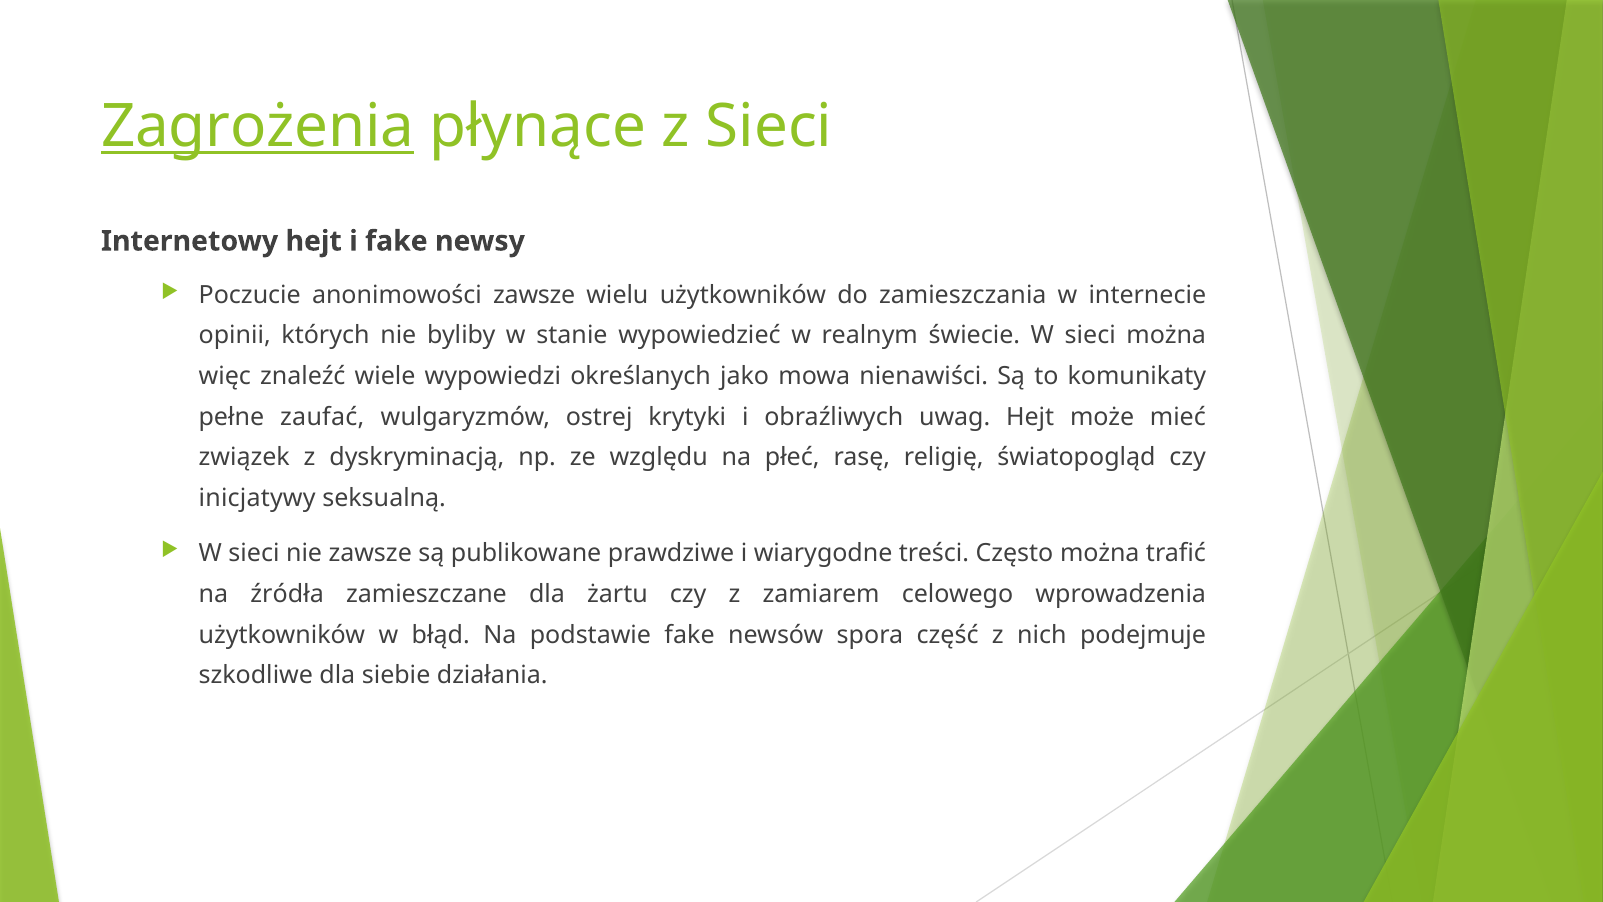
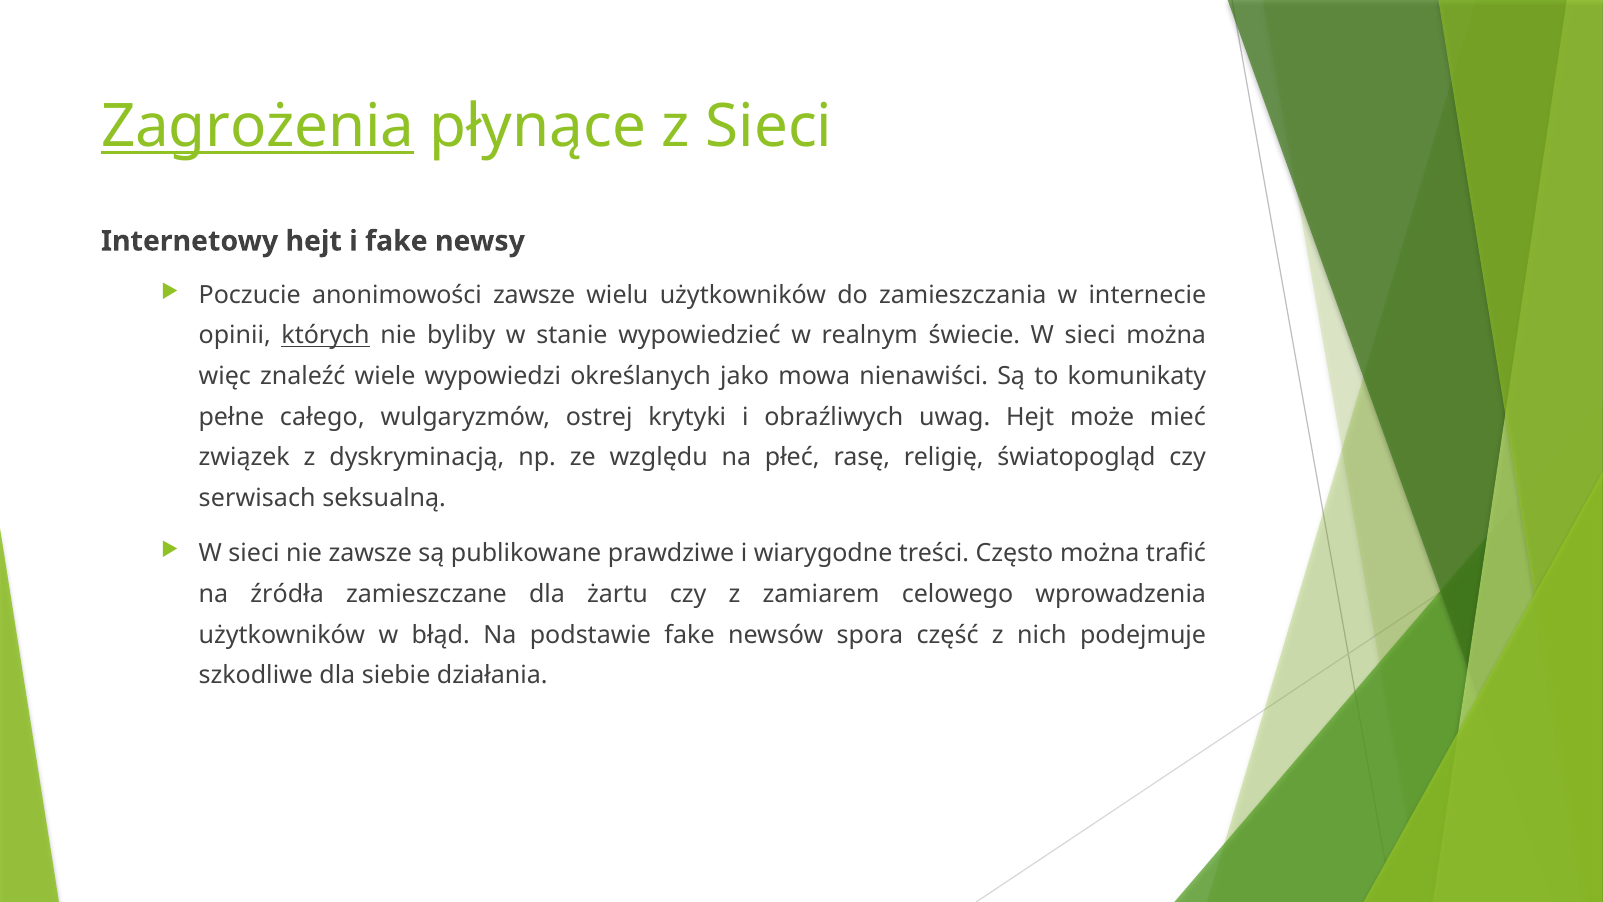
których underline: none -> present
zaufać: zaufać -> całego
inicjatywy: inicjatywy -> serwisach
